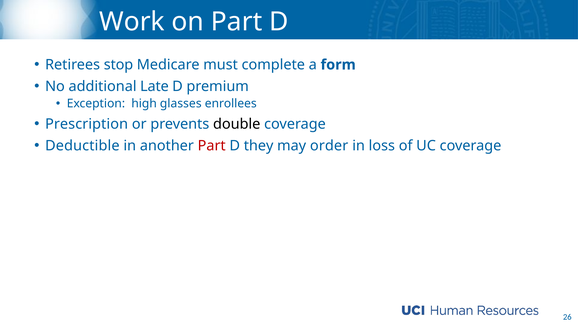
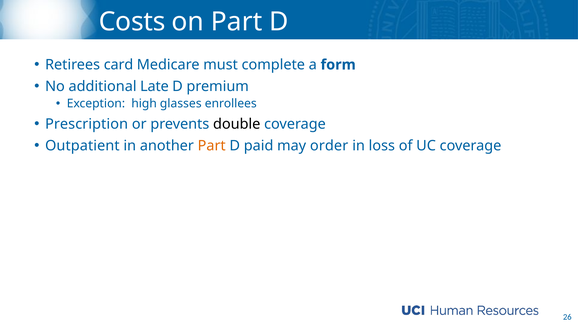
Work: Work -> Costs
stop: stop -> card
Deductible: Deductible -> Outpatient
Part at (212, 146) colour: red -> orange
they: they -> paid
